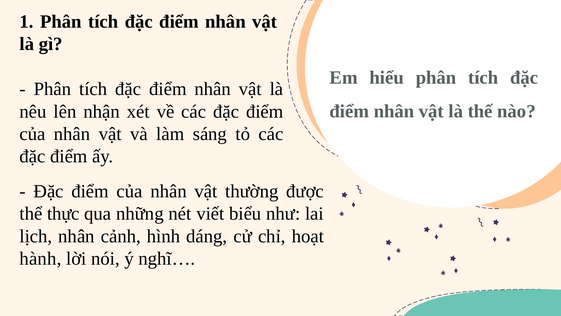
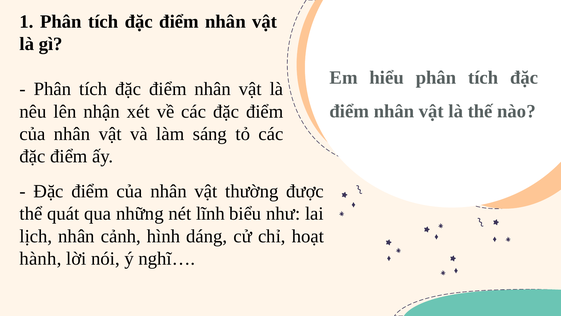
thực: thực -> quát
viết: viết -> lĩnh
